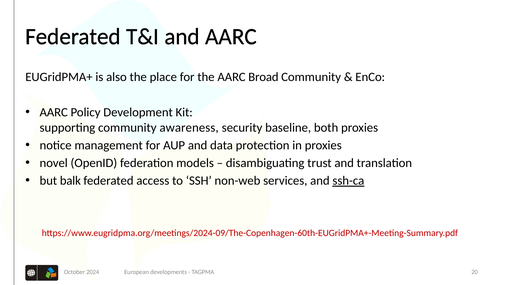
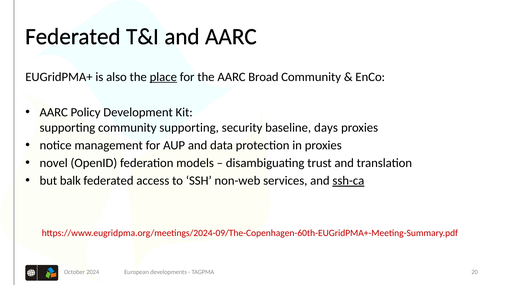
place underline: none -> present
community awareness: awareness -> supporting
both: both -> days
